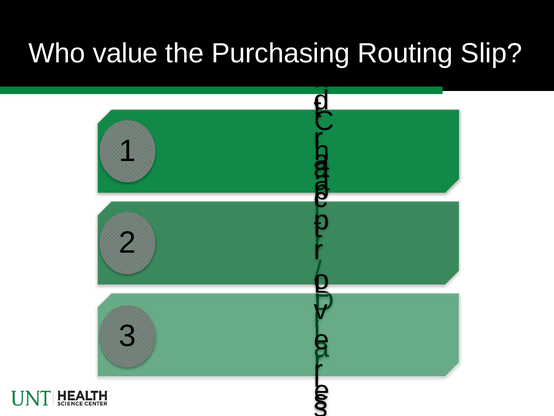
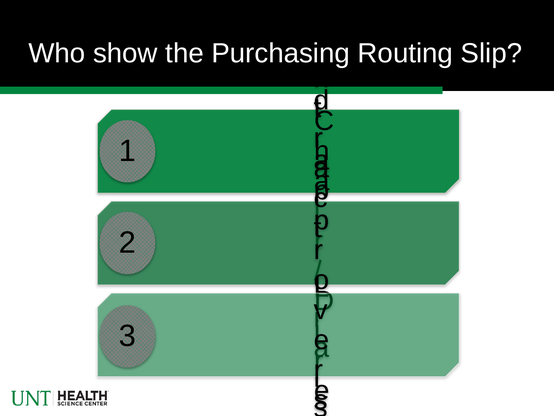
value: value -> show
